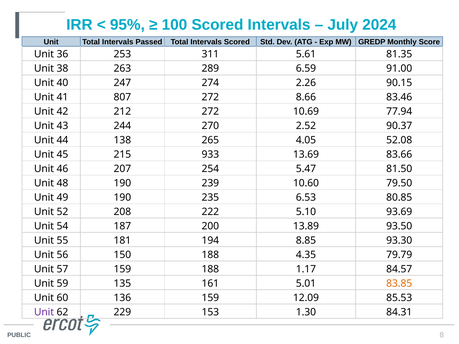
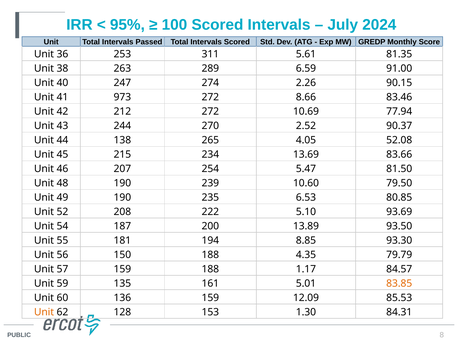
807: 807 -> 973
933: 933 -> 234
Unit at (44, 312) colour: purple -> orange
229: 229 -> 128
